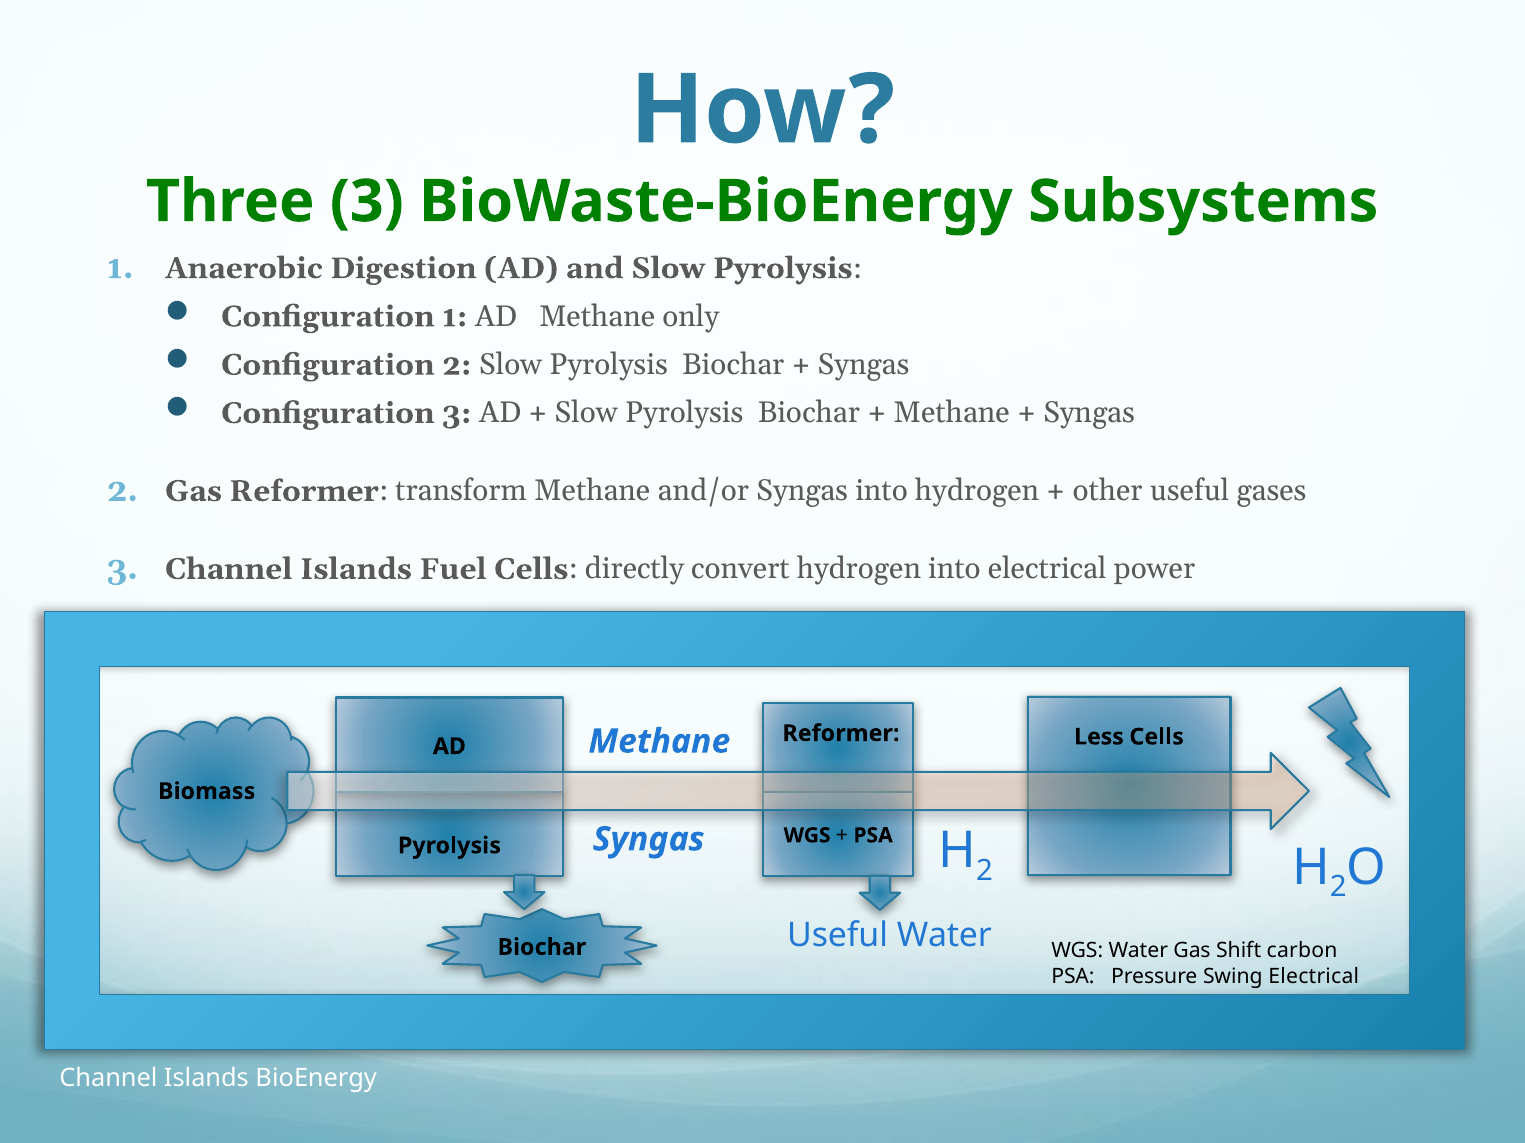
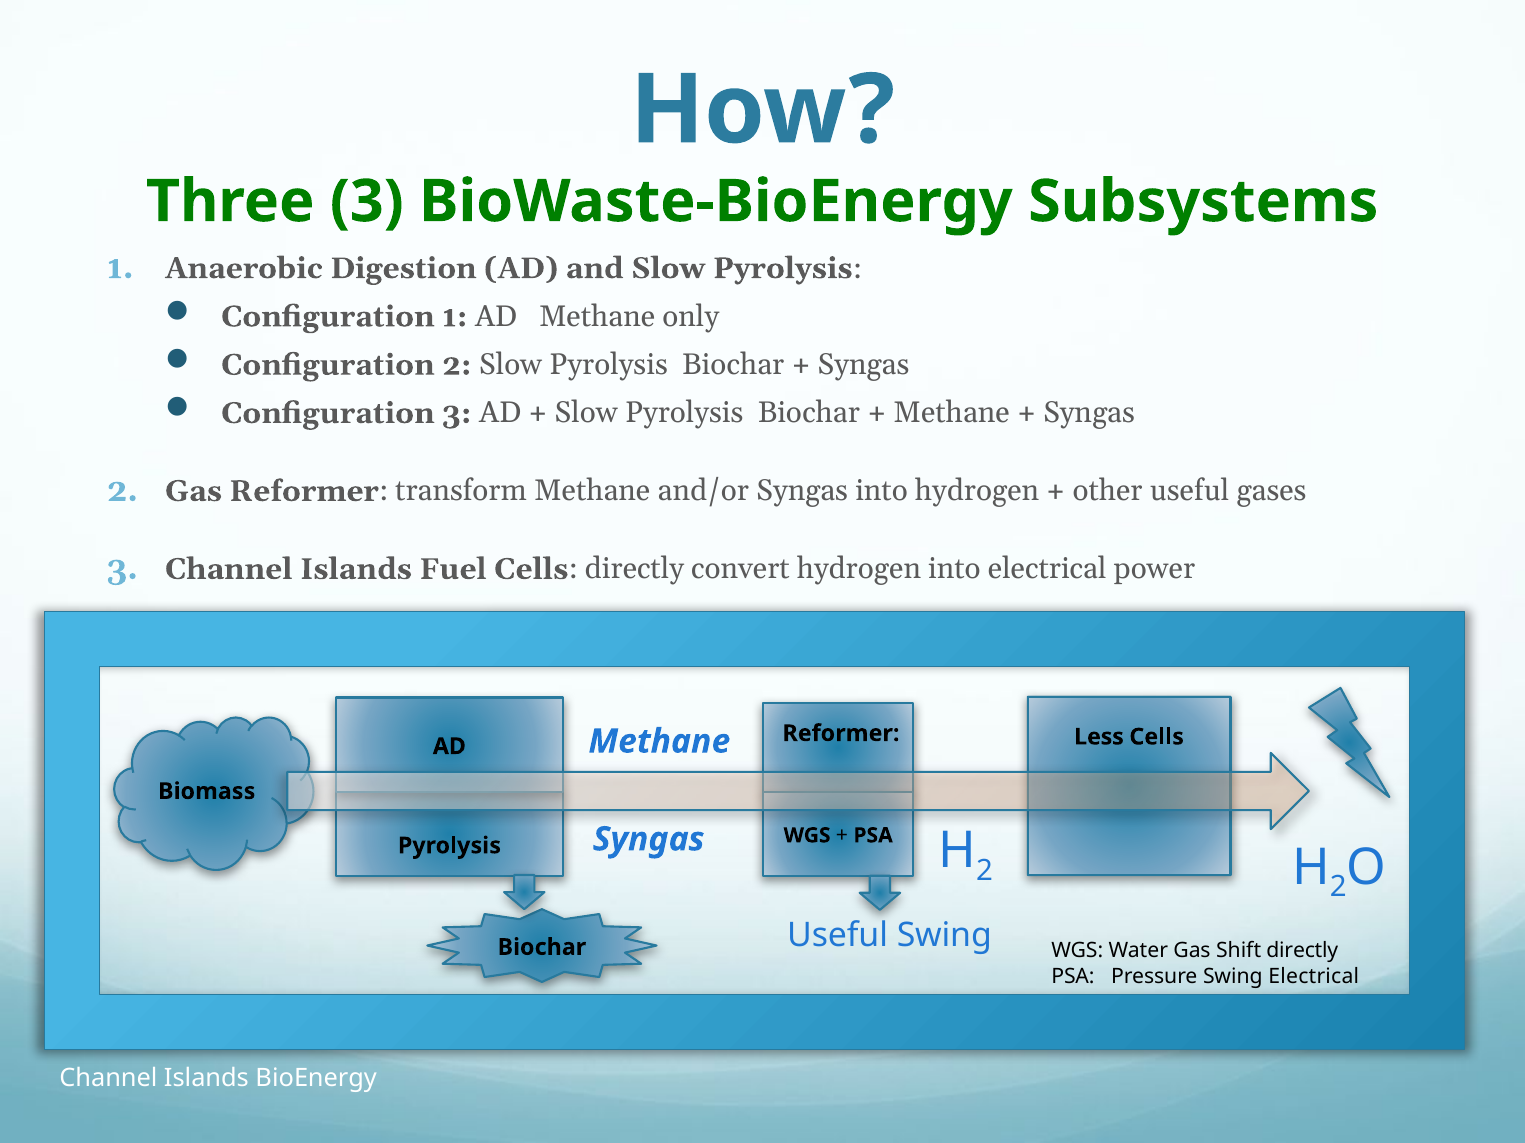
Useful Water: Water -> Swing
Shift carbon: carbon -> directly
